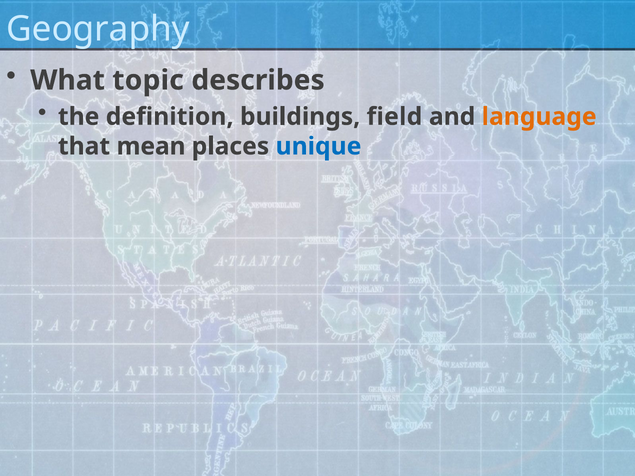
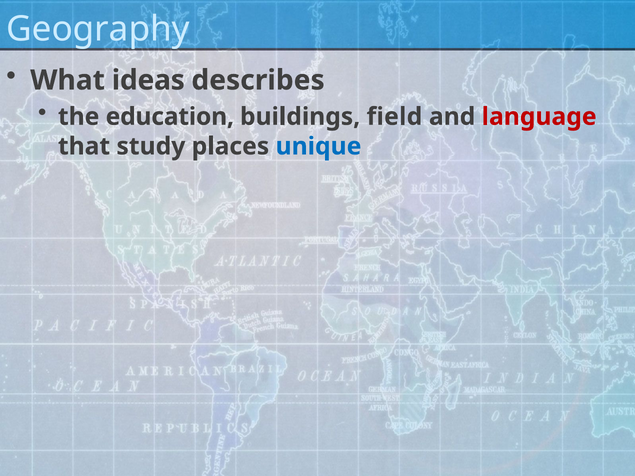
topic: topic -> ideas
definition: definition -> education
language colour: orange -> red
mean: mean -> study
